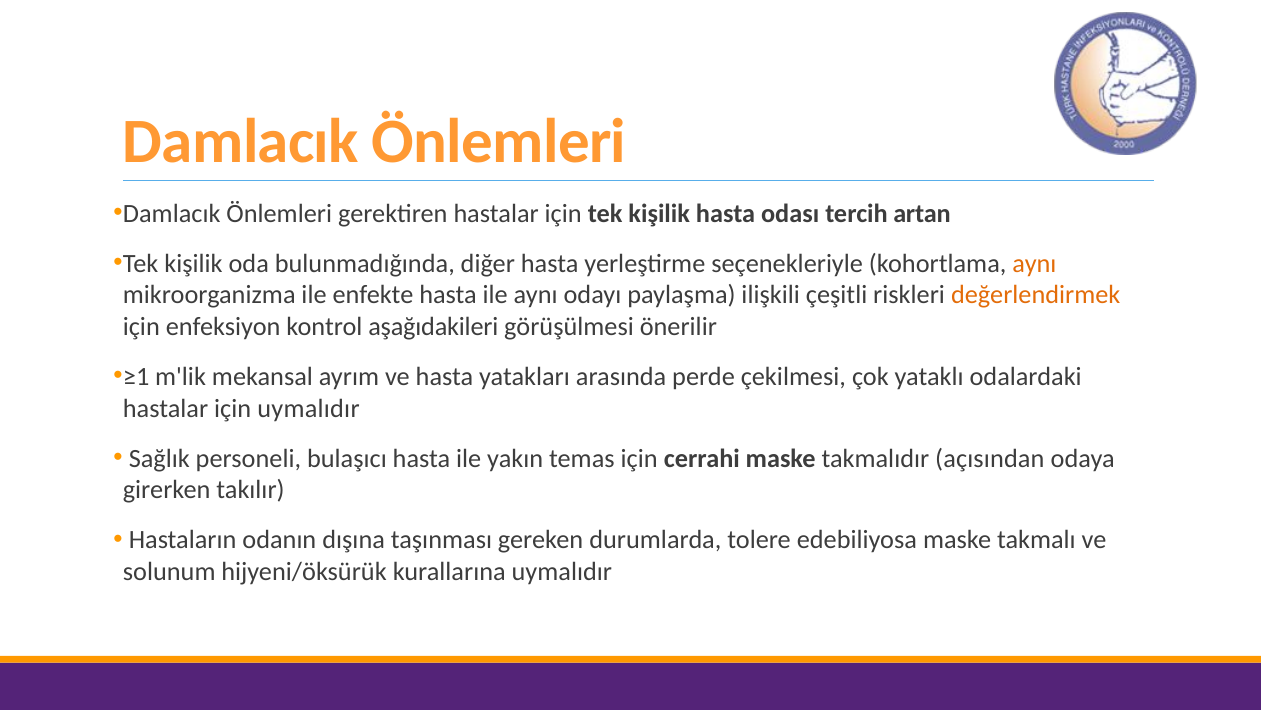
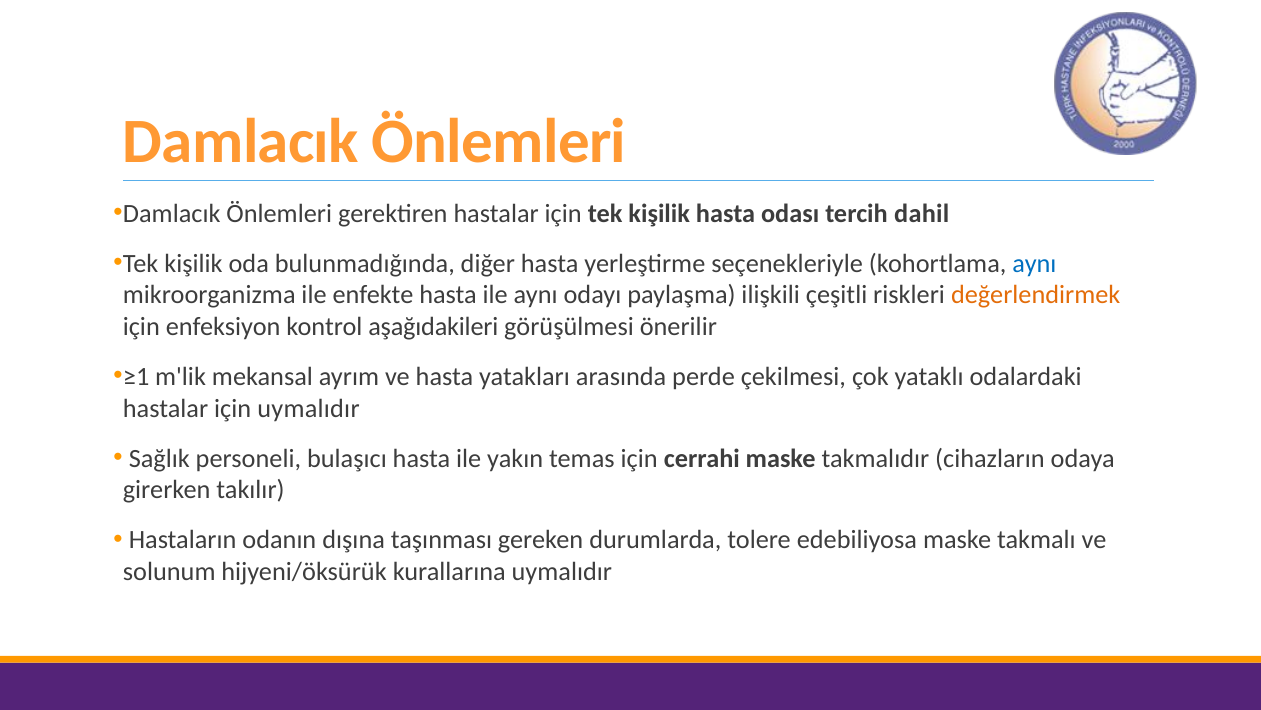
artan: artan -> dahil
aynı at (1034, 263) colour: orange -> blue
açısından: açısından -> cihazların
